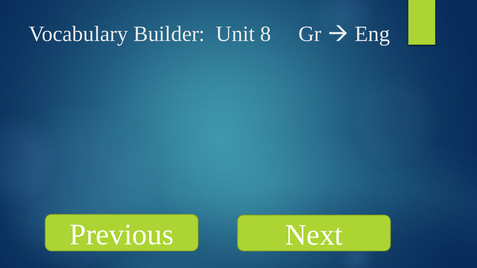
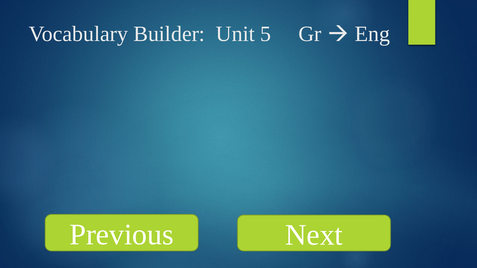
8: 8 -> 5
